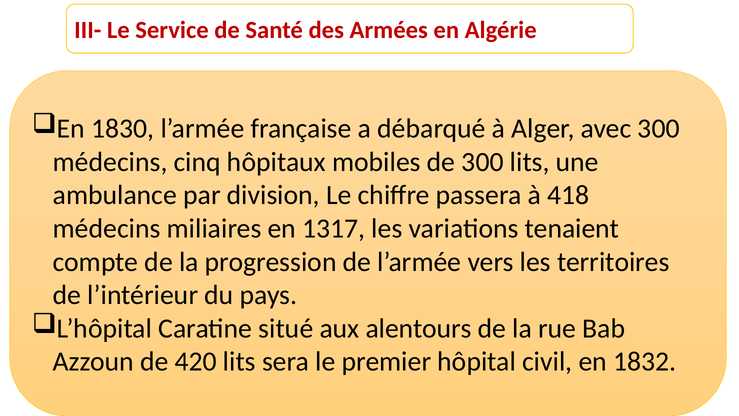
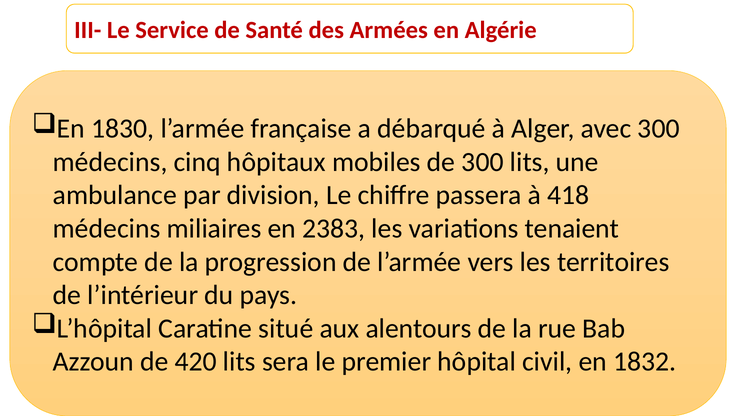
1317: 1317 -> 2383
